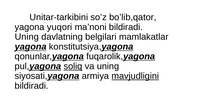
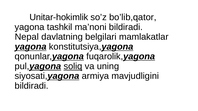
Unitar-tarkibini: Unitar-tarkibini -> Unitar-hokimlik
yuqori: yuqori -> tashkil
Uning at (27, 37): Uning -> Nepal
mavjudligini underline: present -> none
